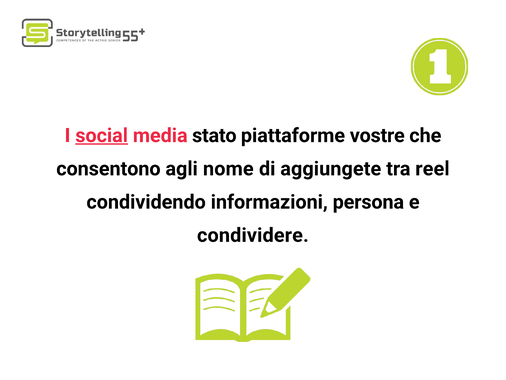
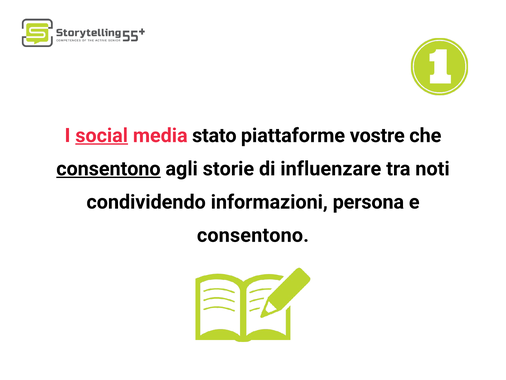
consentono at (108, 169) underline: none -> present
nome: nome -> storie
aggiungete: aggiungete -> influenzare
reel: reel -> noti
condividere at (253, 235): condividere -> consentono
